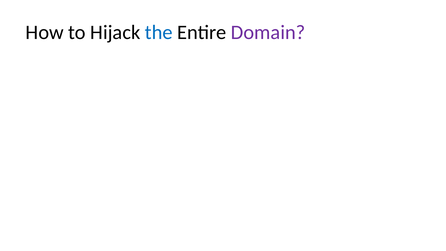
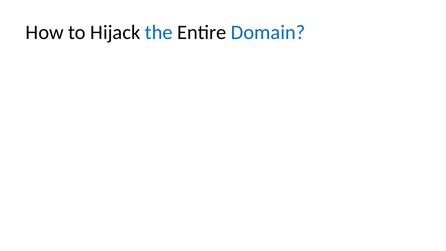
Domain colour: purple -> blue
